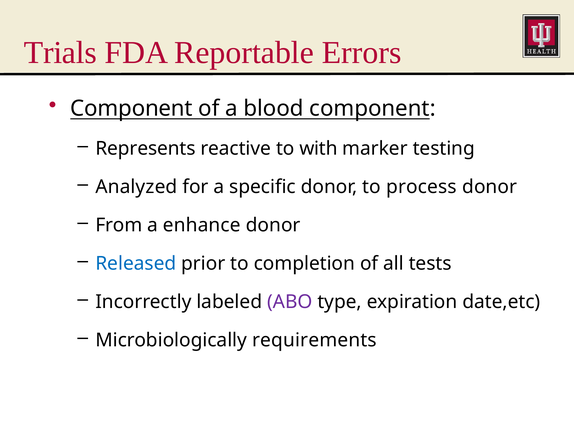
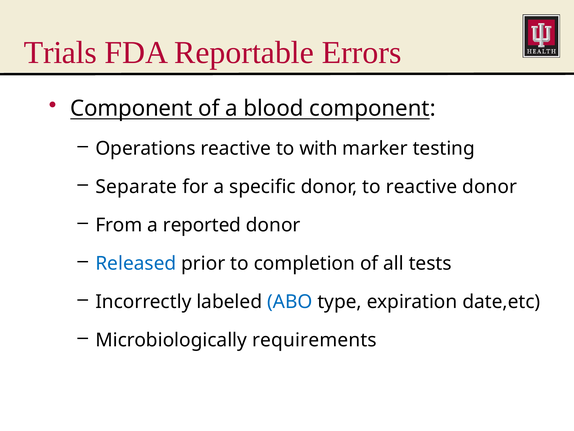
Represents: Represents -> Operations
Analyzed: Analyzed -> Separate
to process: process -> reactive
enhance: enhance -> reported
ABO colour: purple -> blue
